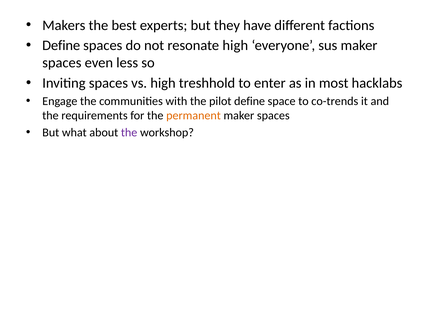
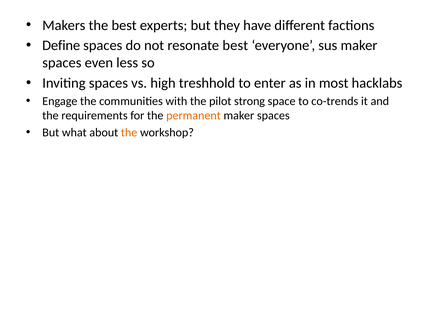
resonate high: high -> best
pilot define: define -> strong
the at (129, 133) colour: purple -> orange
